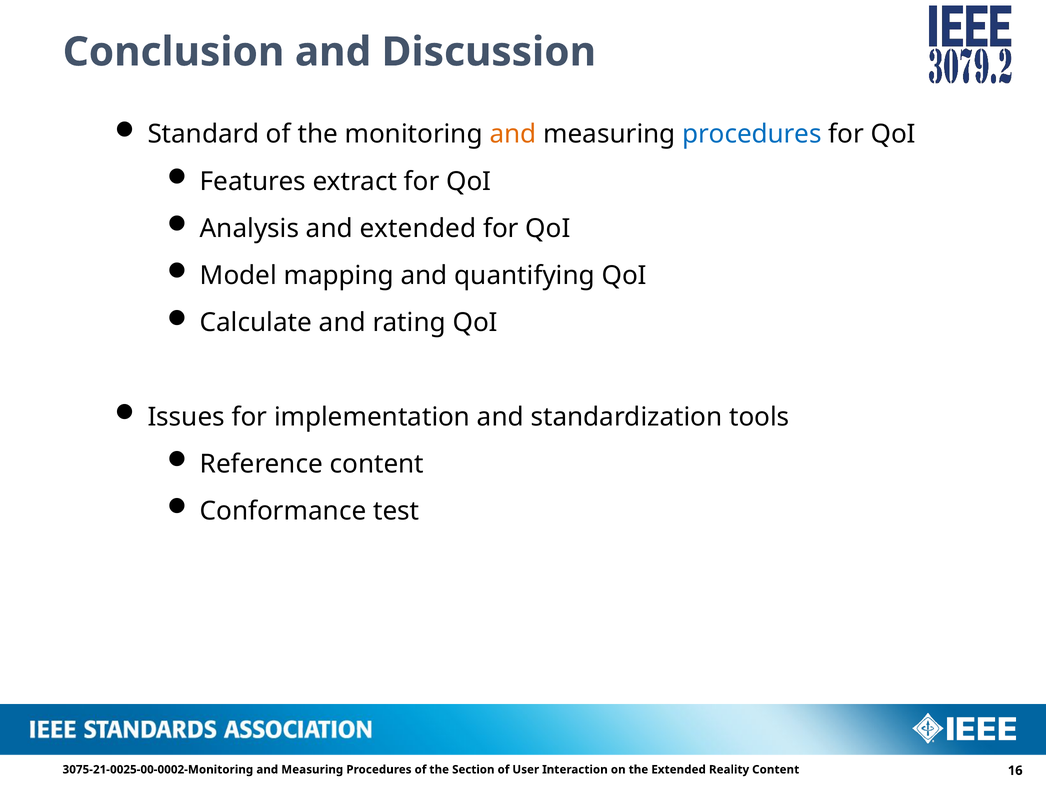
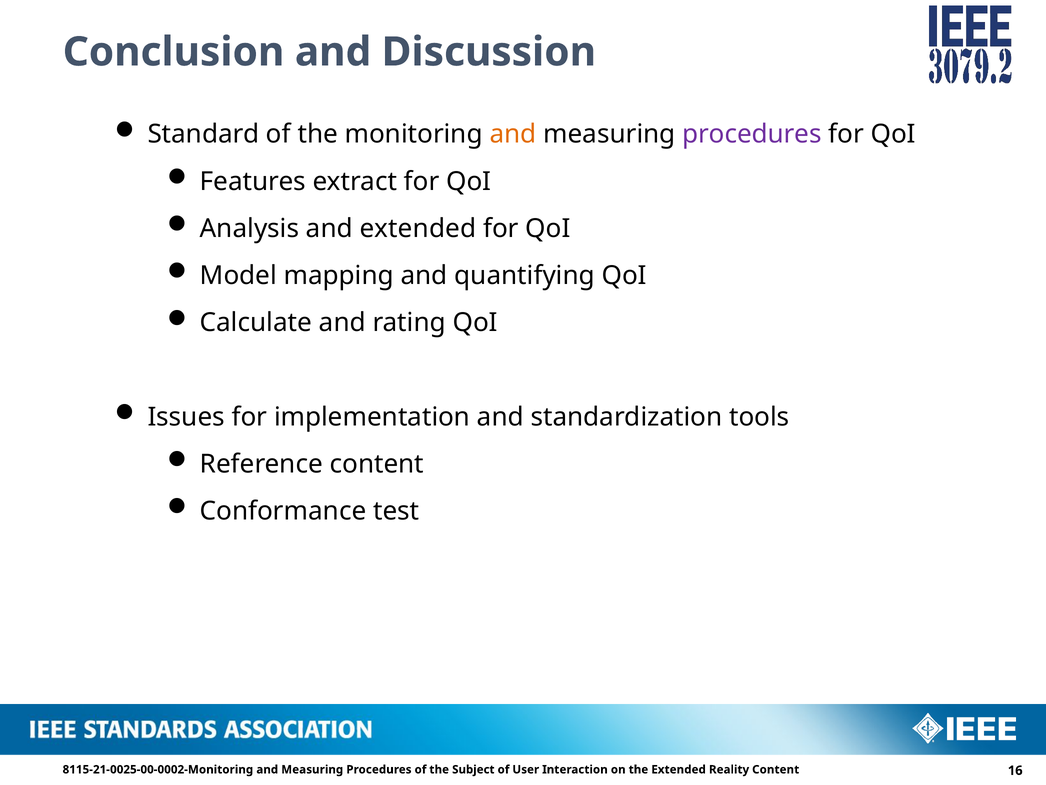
procedures at (752, 134) colour: blue -> purple
3075-21-0025-00-0002-Monitoring: 3075-21-0025-00-0002-Monitoring -> 8115-21-0025-00-0002-Monitoring
Section: Section -> Subject
